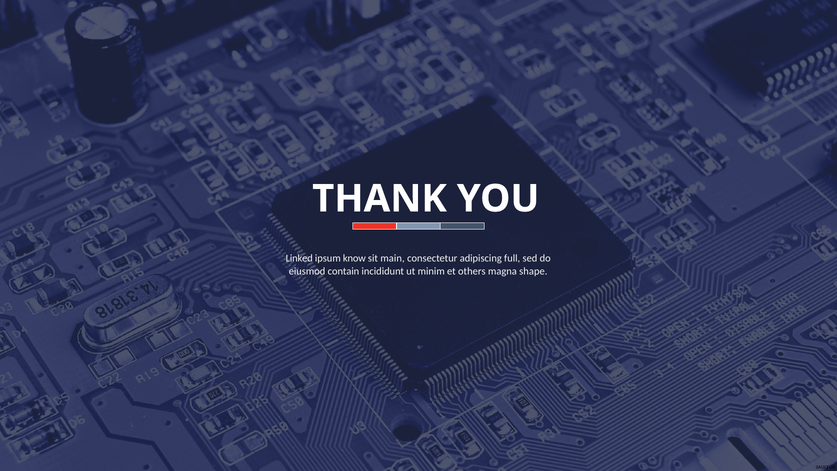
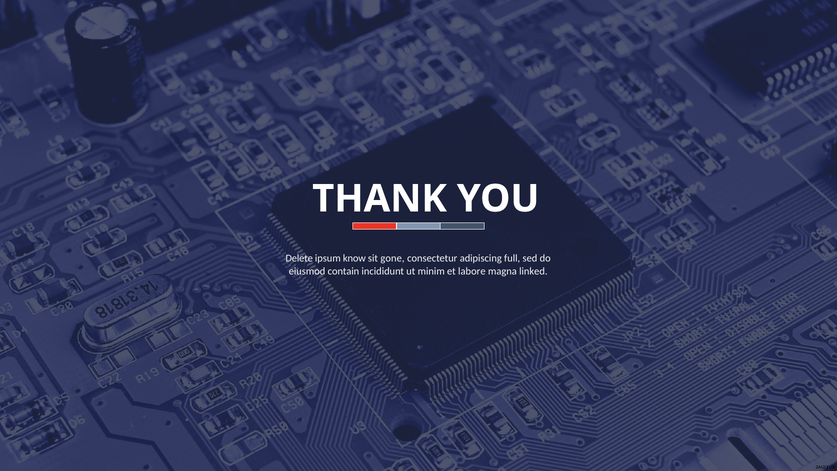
Linked: Linked -> Delete
main: main -> gone
others: others -> labore
shape: shape -> linked
